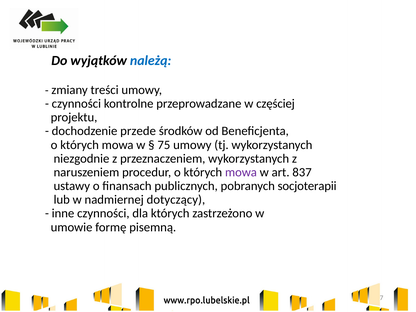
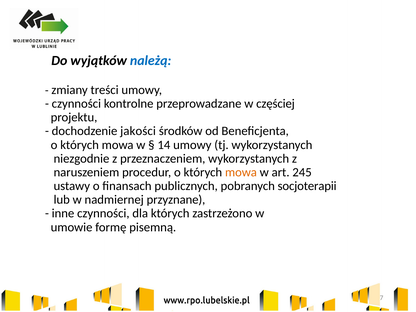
przede: przede -> jakości
75: 75 -> 14
mowa at (241, 172) colour: purple -> orange
837: 837 -> 245
dotyczący: dotyczący -> przyznane
